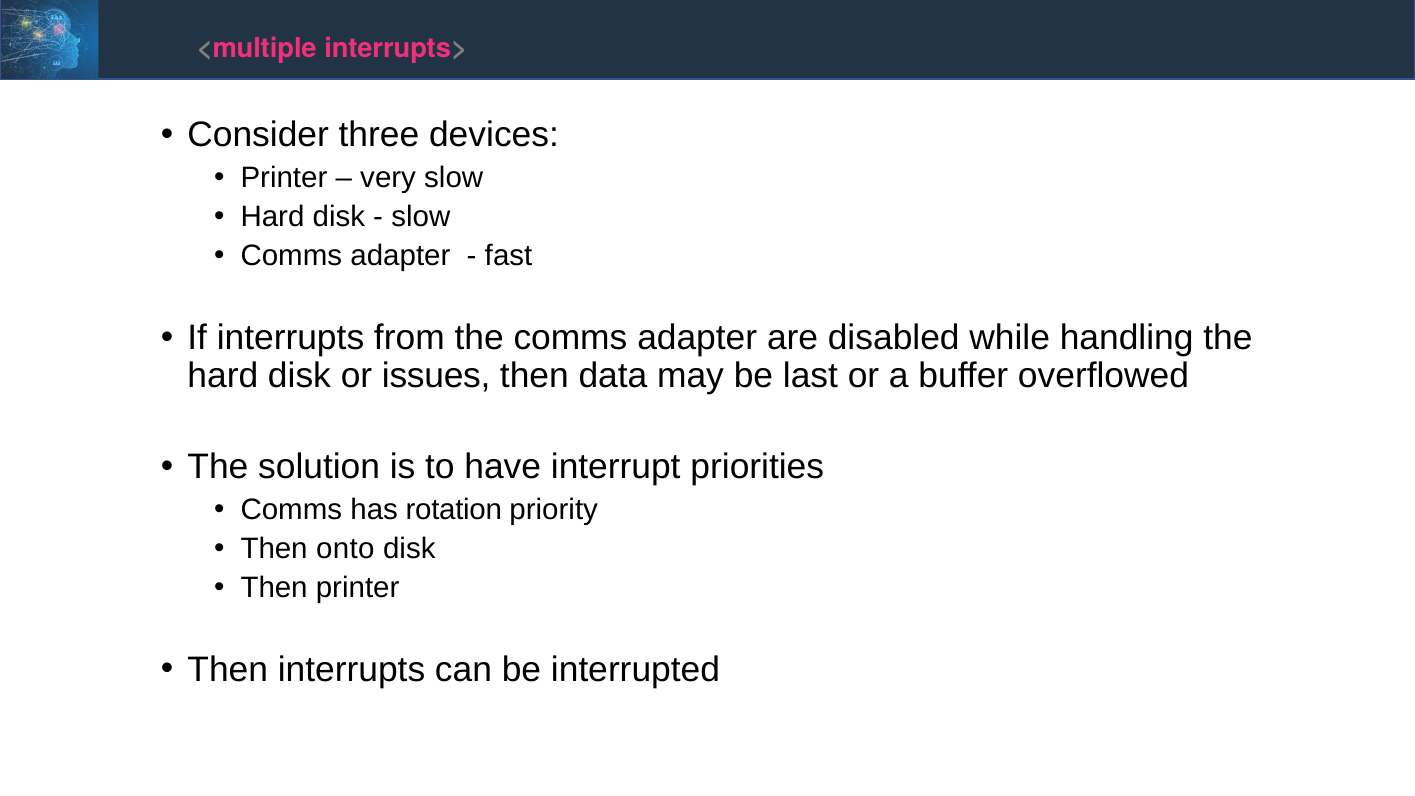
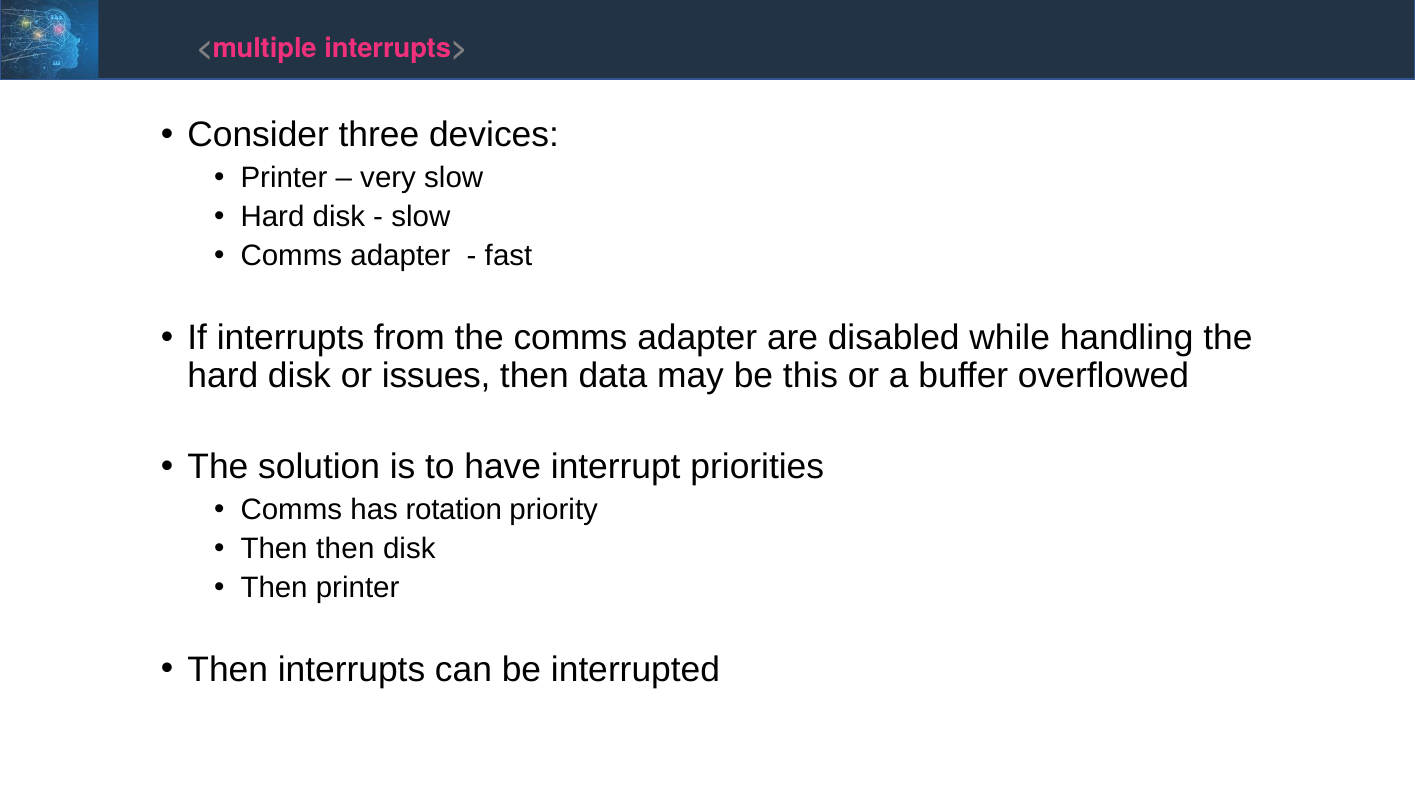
last: last -> this
Then onto: onto -> then
